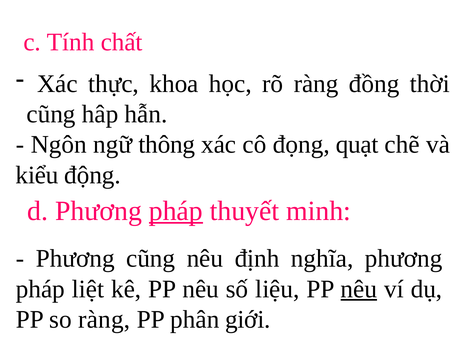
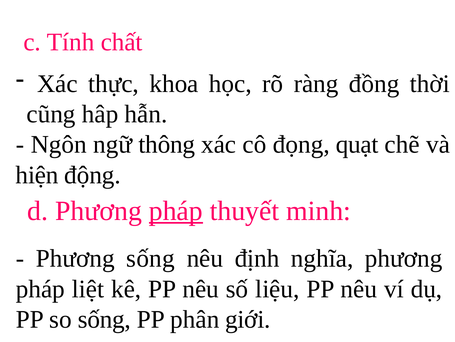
kiểu: kiểu -> hiện
Phương cũng: cũng -> sống
nêu at (359, 288) underline: present -> none
so ràng: ràng -> sống
